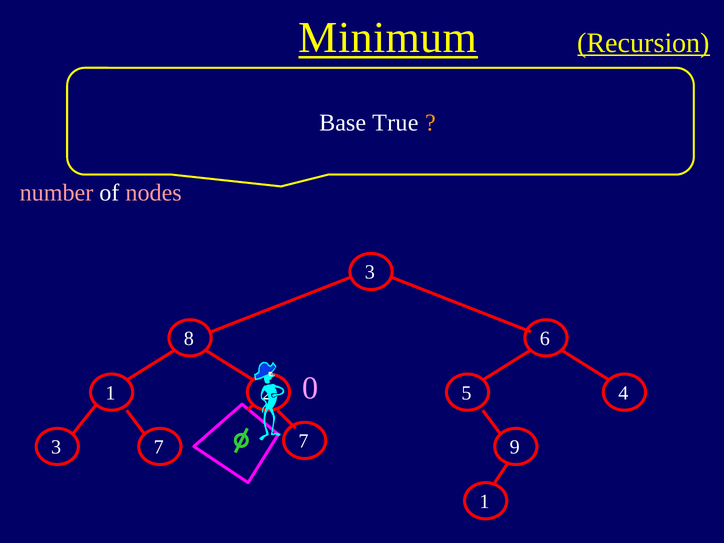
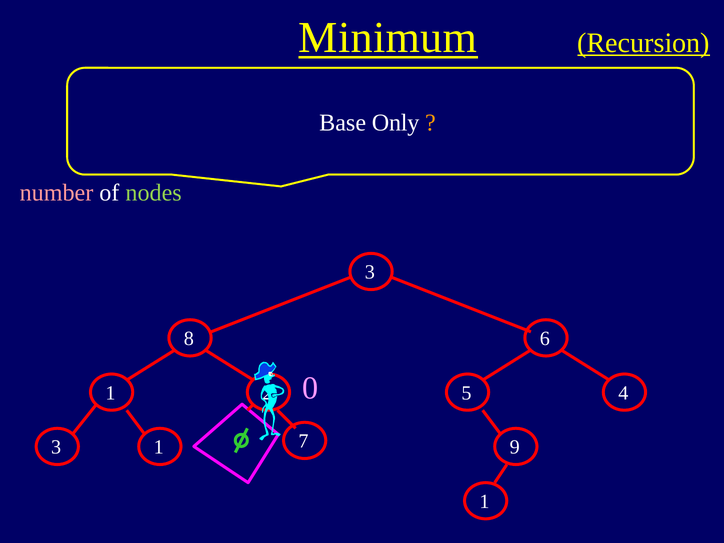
True: True -> Only
nodes colour: pink -> light green
3 7: 7 -> 1
